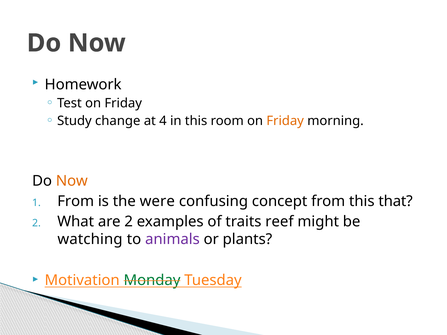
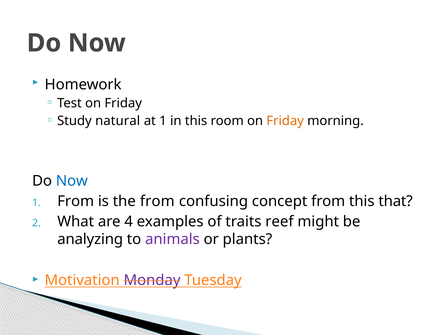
change: change -> natural
at 4: 4 -> 1
Now at (72, 181) colour: orange -> blue
the were: were -> from
are 2: 2 -> 4
watching: watching -> analyzing
Monday colour: green -> purple
